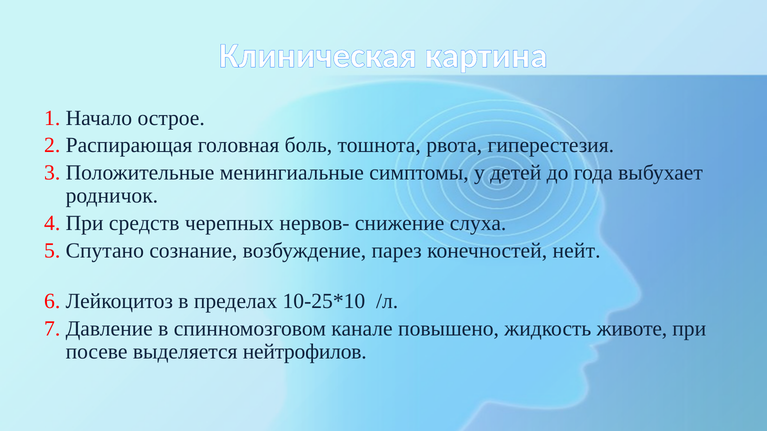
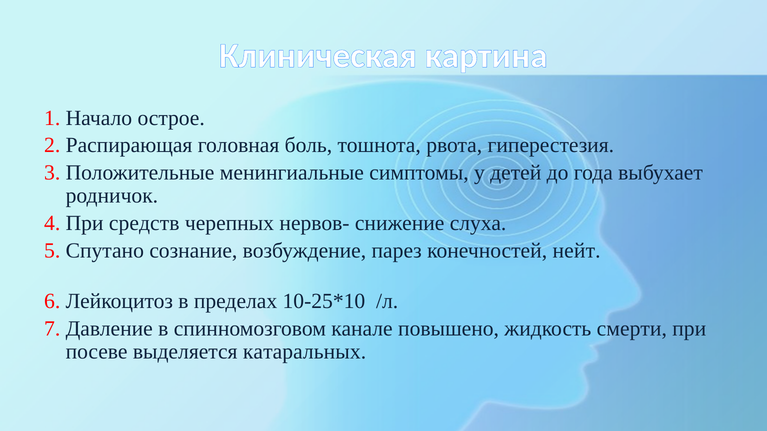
животе: животе -> смерти
нейтрофилов: нейтрофилов -> катаральных
